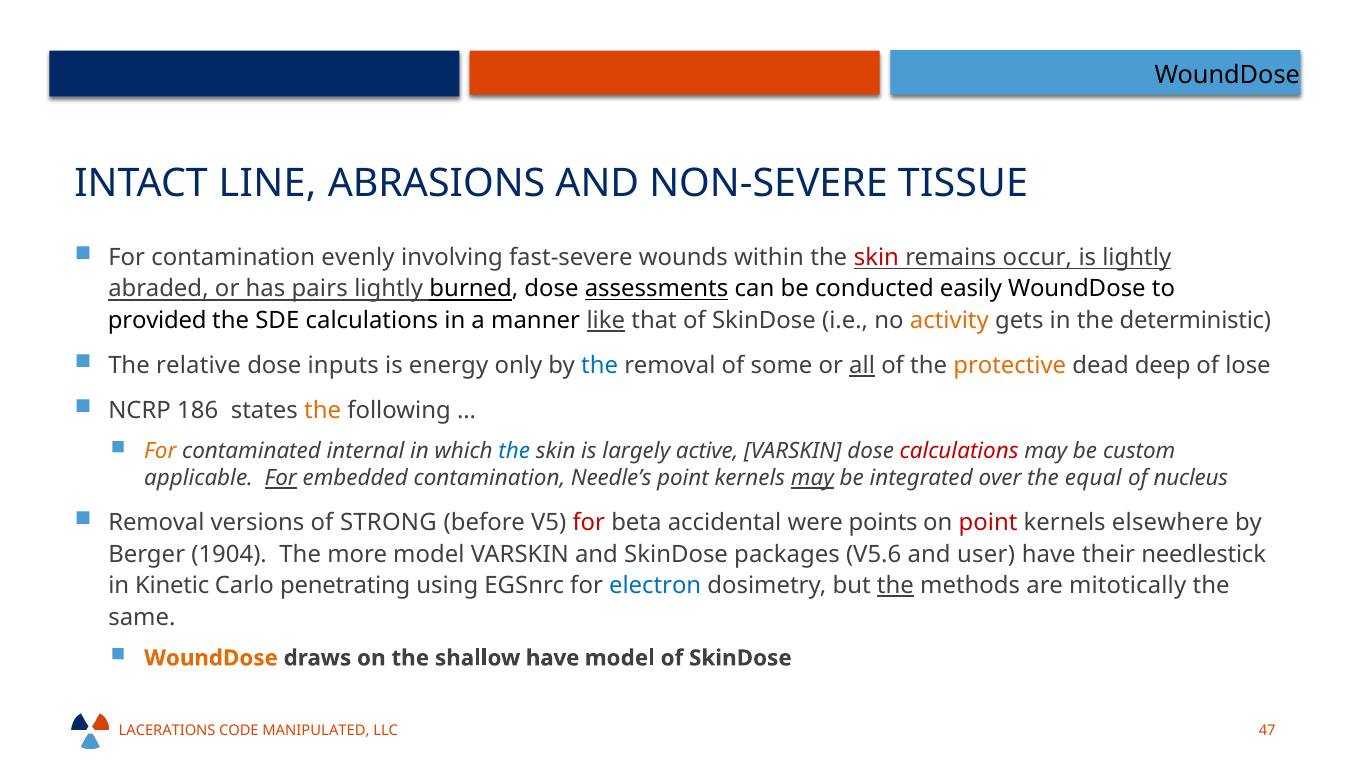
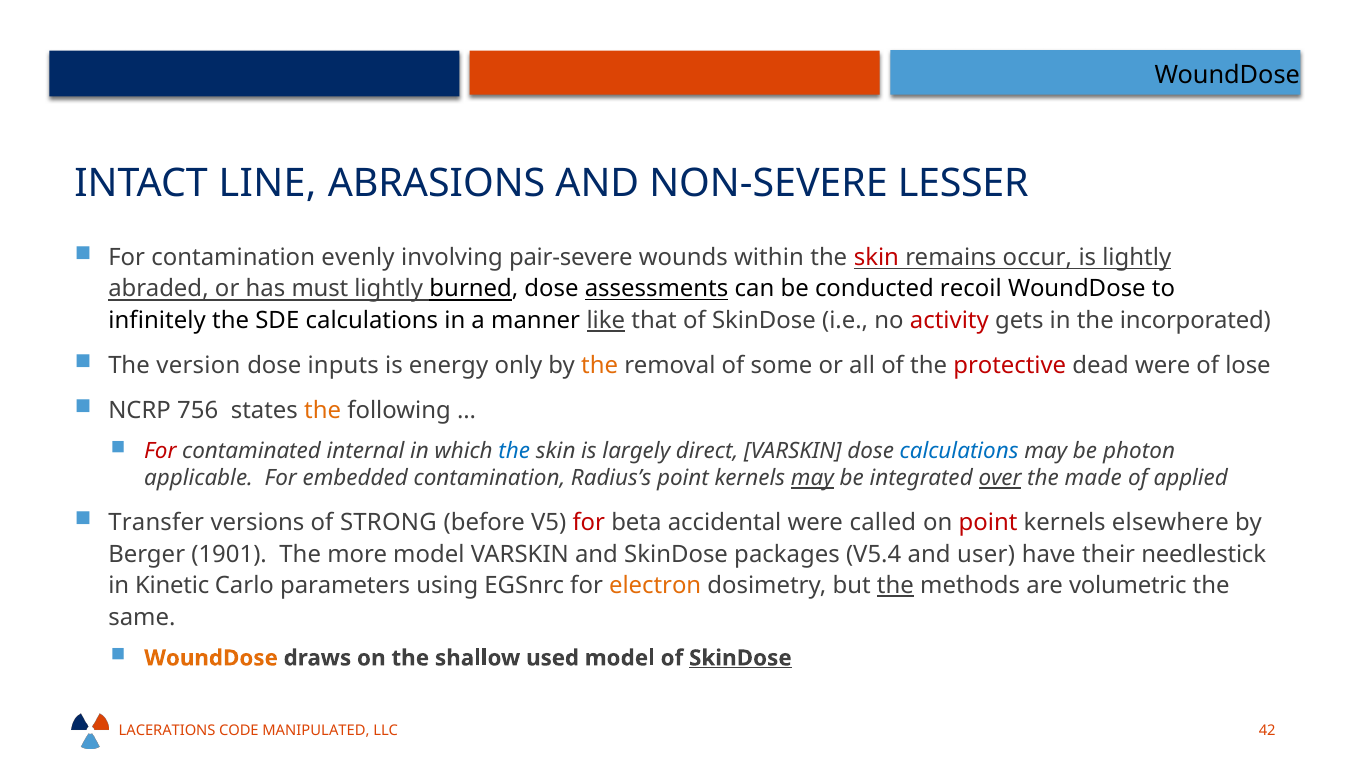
TISSUE: TISSUE -> LESSER
fast-severe: fast-severe -> pair-severe
pairs: pairs -> must
easily: easily -> recoil
provided: provided -> infinitely
activity colour: orange -> red
deterministic: deterministic -> incorporated
relative: relative -> version
the at (600, 366) colour: blue -> orange
all underline: present -> none
protective colour: orange -> red
dead deep: deep -> were
186: 186 -> 756
For at (160, 452) colour: orange -> red
active: active -> direct
calculations at (959, 452) colour: red -> blue
custom: custom -> photon
For at (281, 479) underline: present -> none
Needle’s: Needle’s -> Radius’s
over underline: none -> present
equal: equal -> made
nucleus: nucleus -> applied
Removal at (156, 523): Removal -> Transfer
points: points -> called
1904: 1904 -> 1901
V5.6: V5.6 -> V5.4
penetrating: penetrating -> parameters
electron colour: blue -> orange
mitotically: mitotically -> volumetric
shallow have: have -> used
SkinDose at (740, 658) underline: none -> present
47: 47 -> 42
